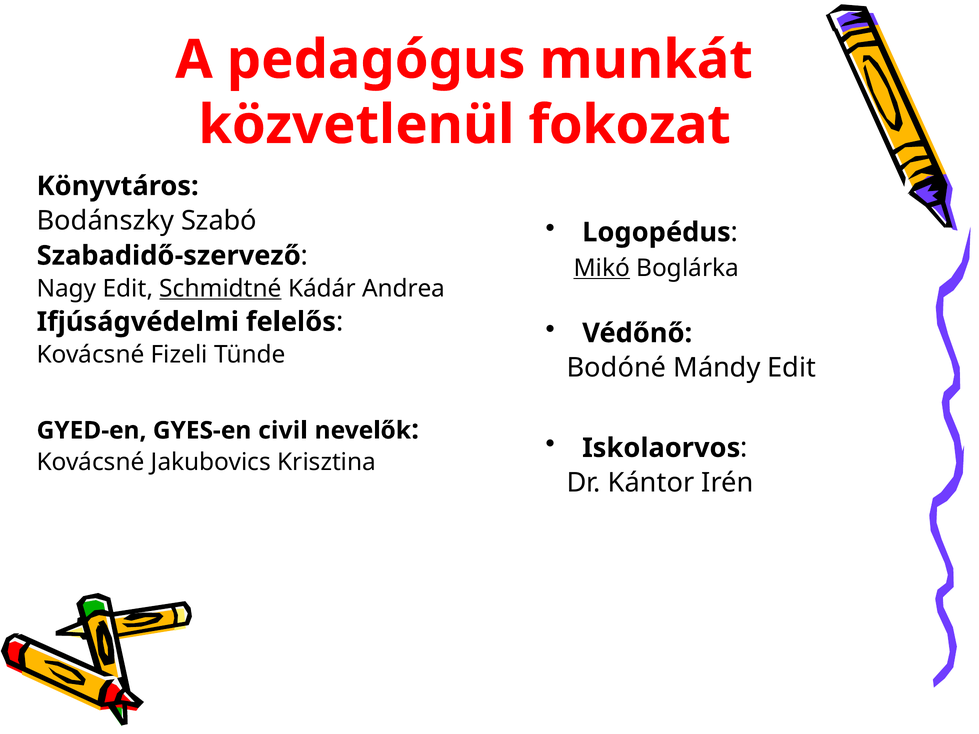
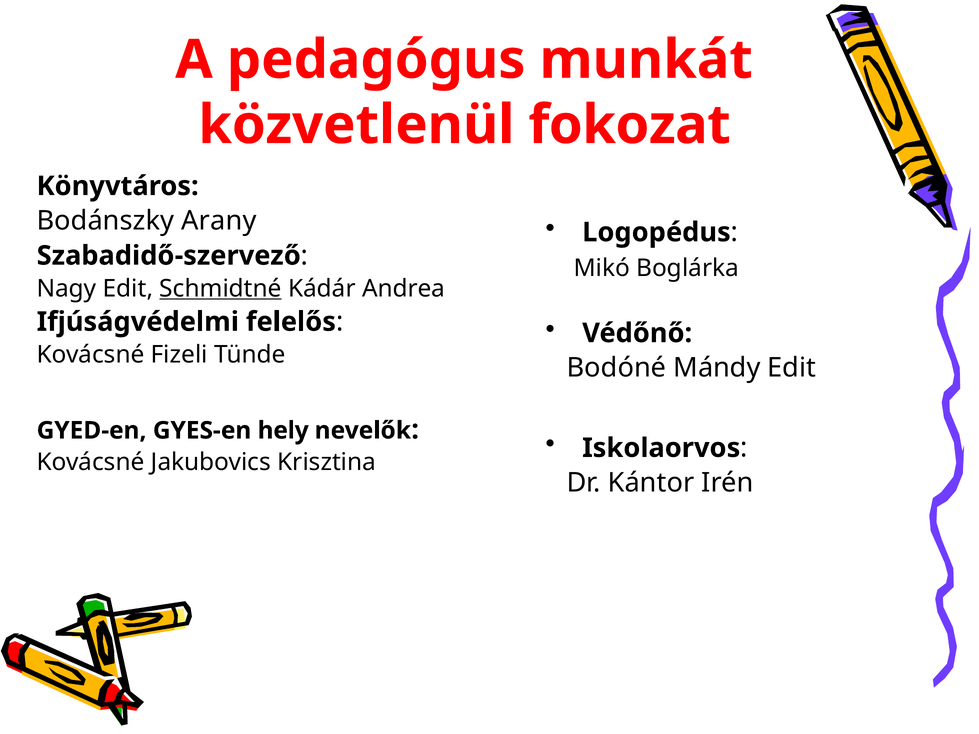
Szabó: Szabó -> Arany
Mikó underline: present -> none
civil: civil -> hely
